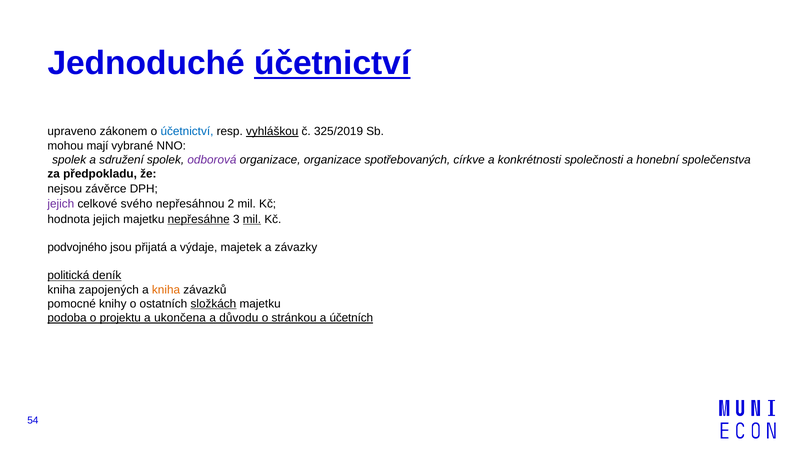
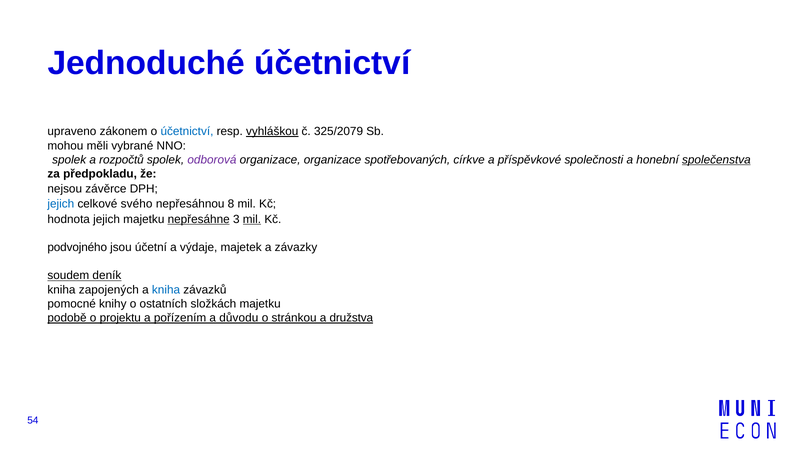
účetnictví at (332, 63) underline: present -> none
325/2019: 325/2019 -> 325/2079
mají: mají -> měli
sdružení: sdružení -> rozpočtů
konkrétnosti: konkrétnosti -> příspěvkové
společenstva underline: none -> present
jejich at (61, 204) colour: purple -> blue
2: 2 -> 8
přijatá: přijatá -> účetní
politická: politická -> soudem
kniha at (166, 290) colour: orange -> blue
složkách underline: present -> none
podoba: podoba -> podobě
ukončena: ukončena -> pořízením
účetních: účetních -> družstva
